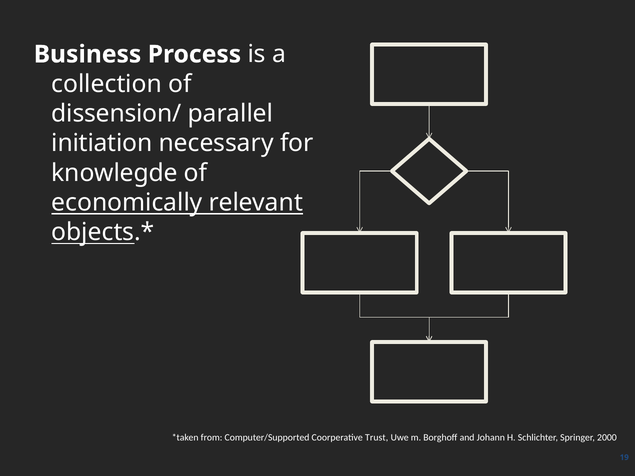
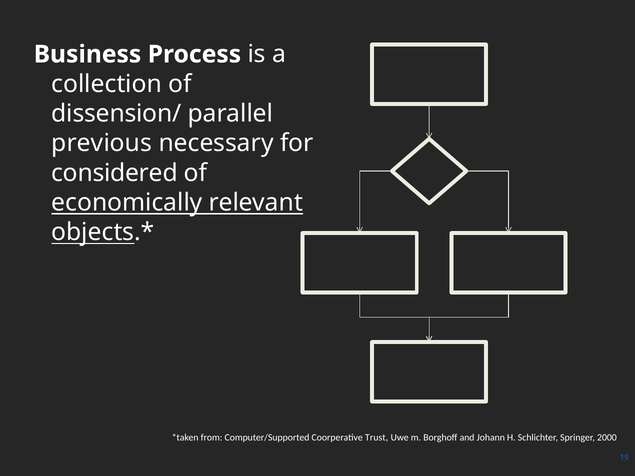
initiation: initiation -> previous
knowlegde: knowlegde -> considered
